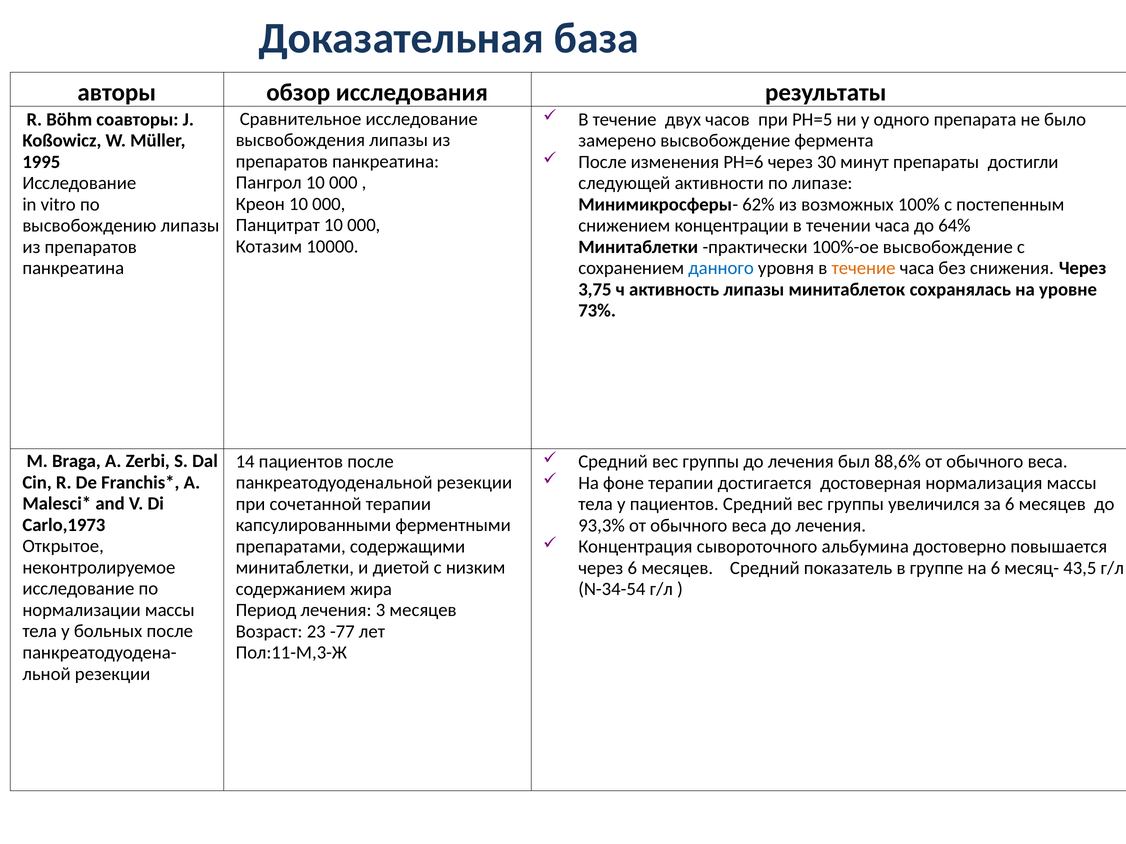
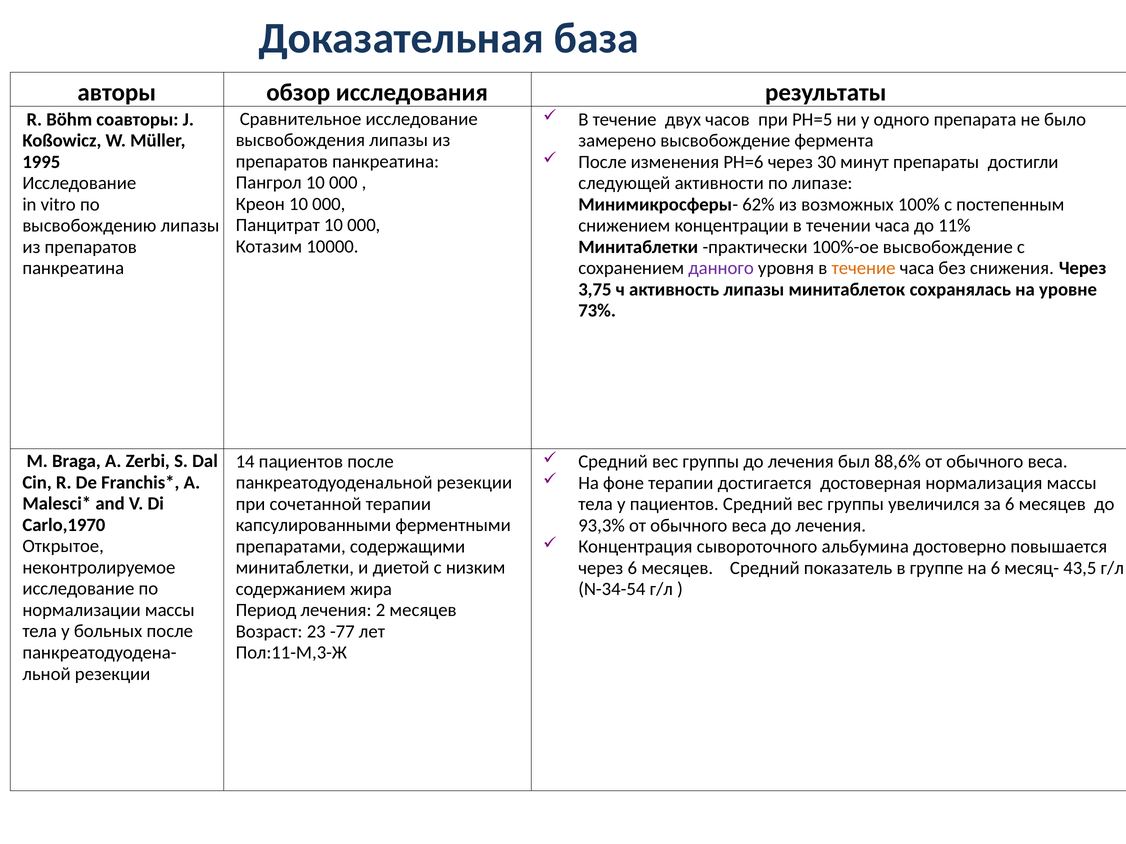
64%: 64% -> 11%
данного colour: blue -> purple
Carlo,1973: Carlo,1973 -> Carlo,1970
3: 3 -> 2
